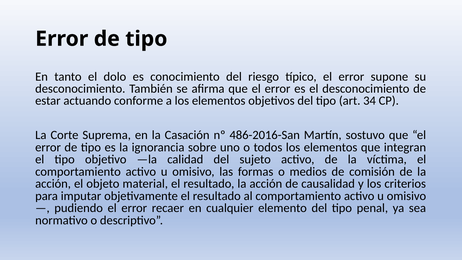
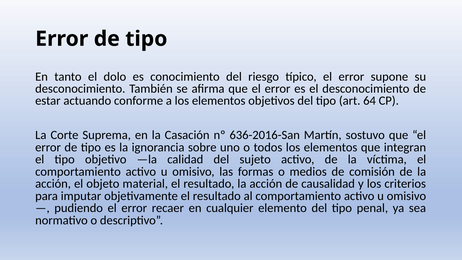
34: 34 -> 64
486-2016-San: 486-2016-San -> 636-2016-San
